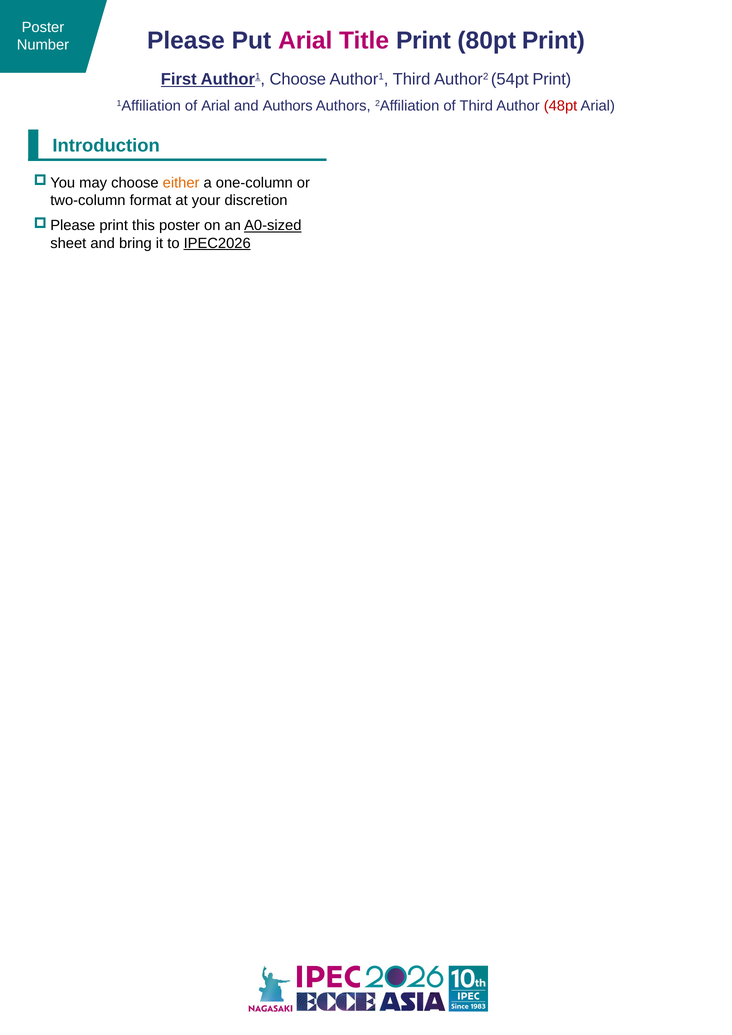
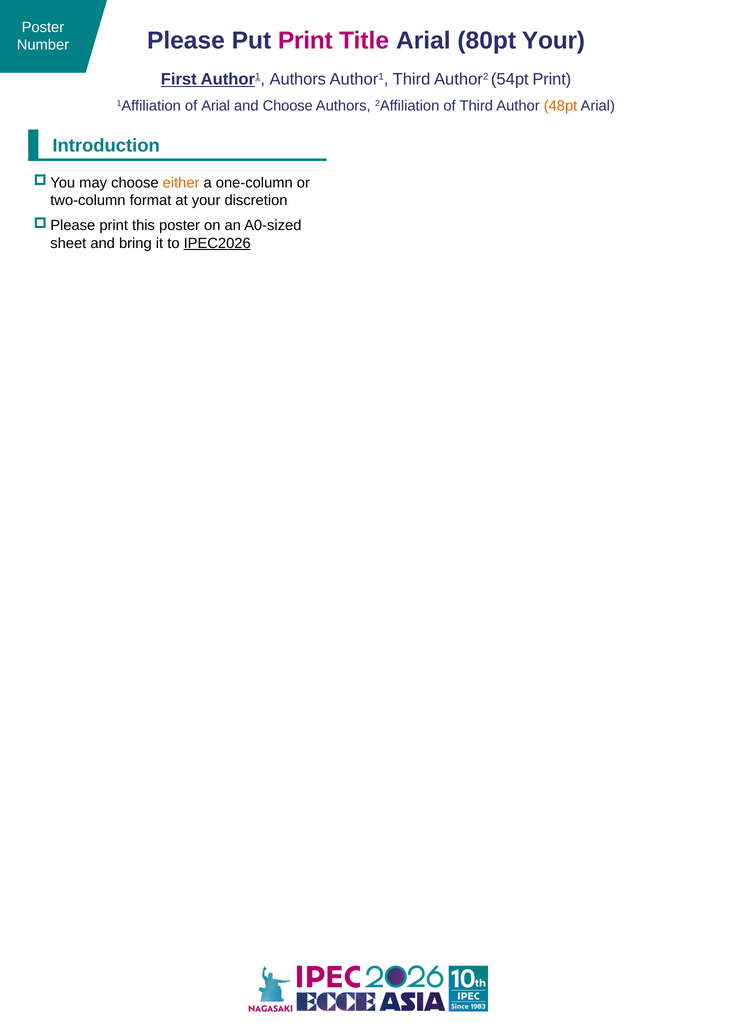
Put Arial: Arial -> Print
Title Print: Print -> Arial
80pt Print: Print -> Your
Author1 Choose: Choose -> Authors
and Authors: Authors -> Choose
48pt colour: red -> orange
A0-sized underline: present -> none
